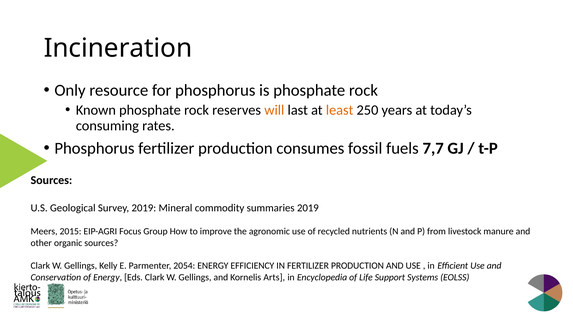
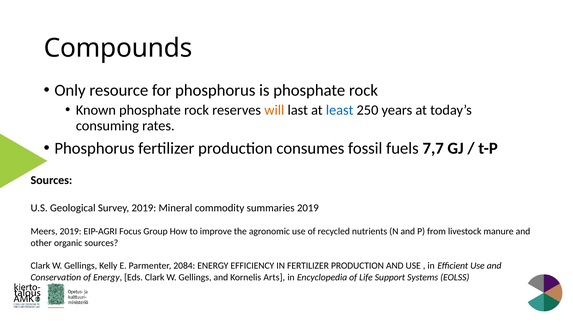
Incineration: Incineration -> Compounds
least colour: orange -> blue
Meers 2015: 2015 -> 2019
2054: 2054 -> 2084
